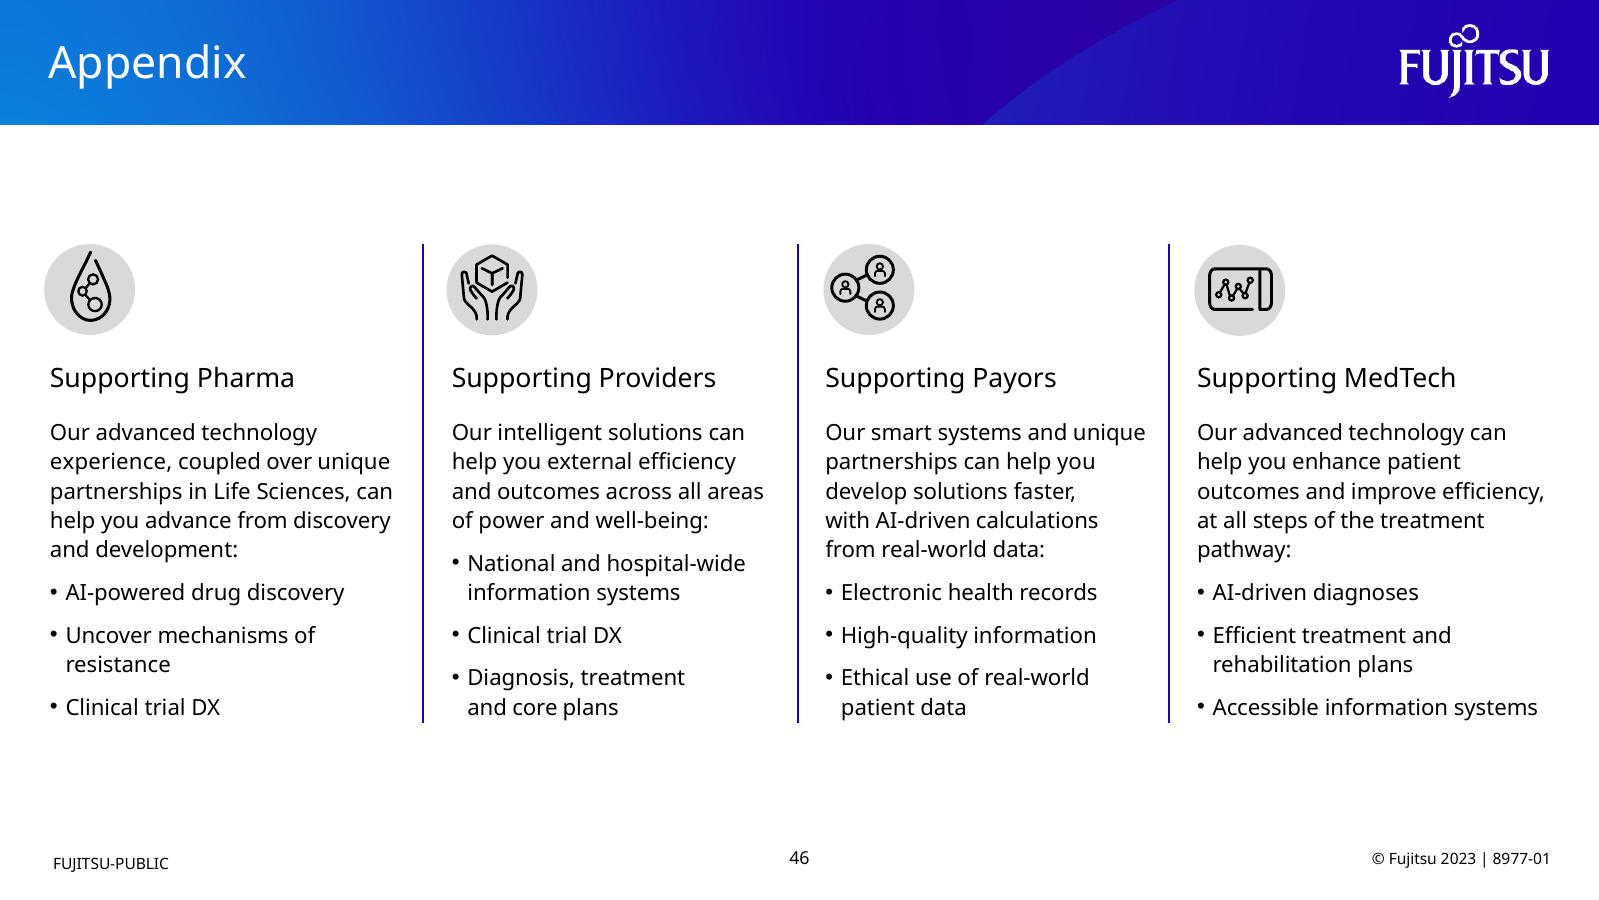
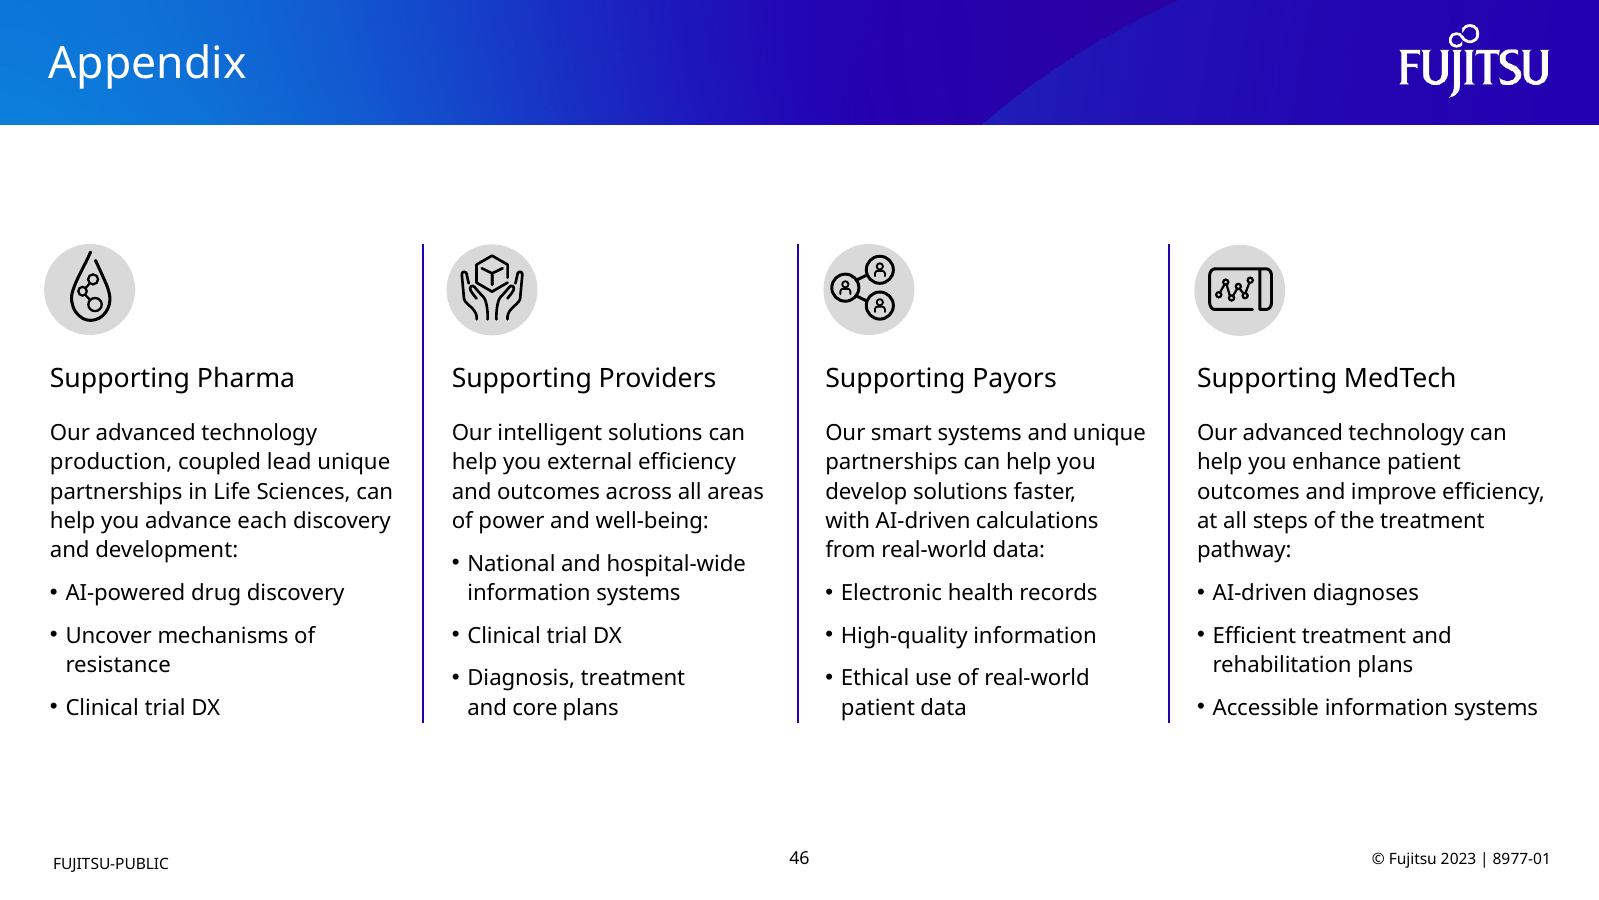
experience: experience -> production
over: over -> lead
advance from: from -> each
